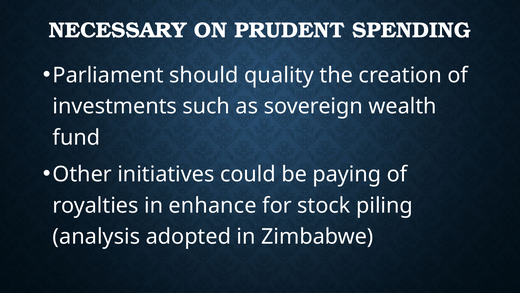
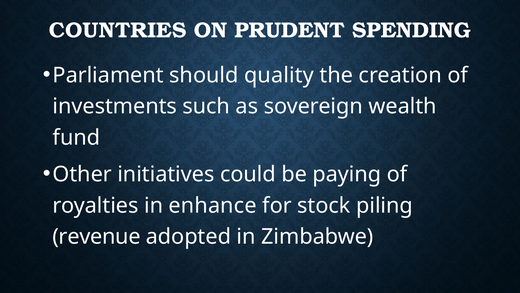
NECESSARY: NECESSARY -> COUNTRIES
analysis: analysis -> revenue
